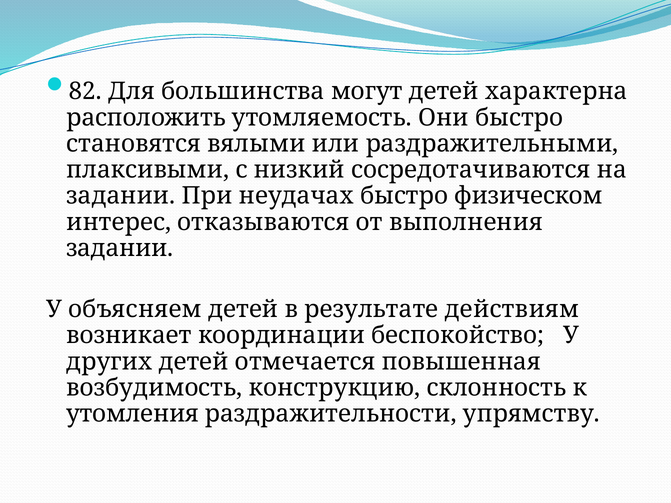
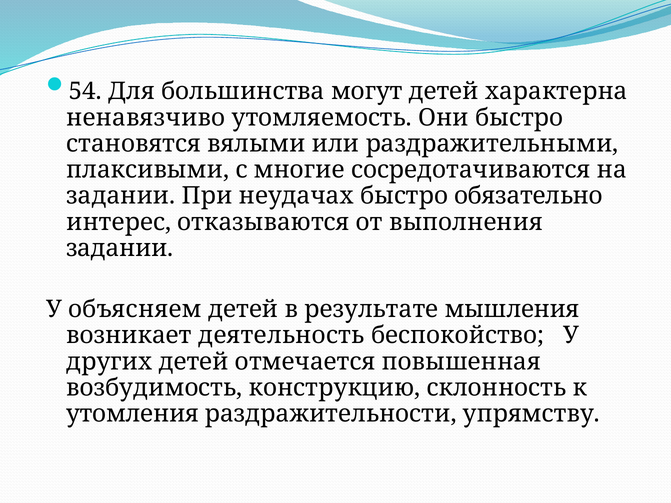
82: 82 -> 54
расположить: расположить -> ненавязчиво
низкий: низкий -> многие
физическом: физическом -> обязательно
действиям: действиям -> мышления
координации: координации -> деятельность
